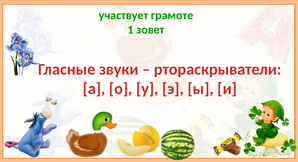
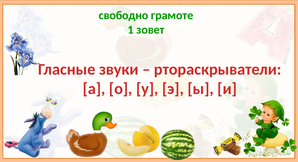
участвует: участвует -> свободно
